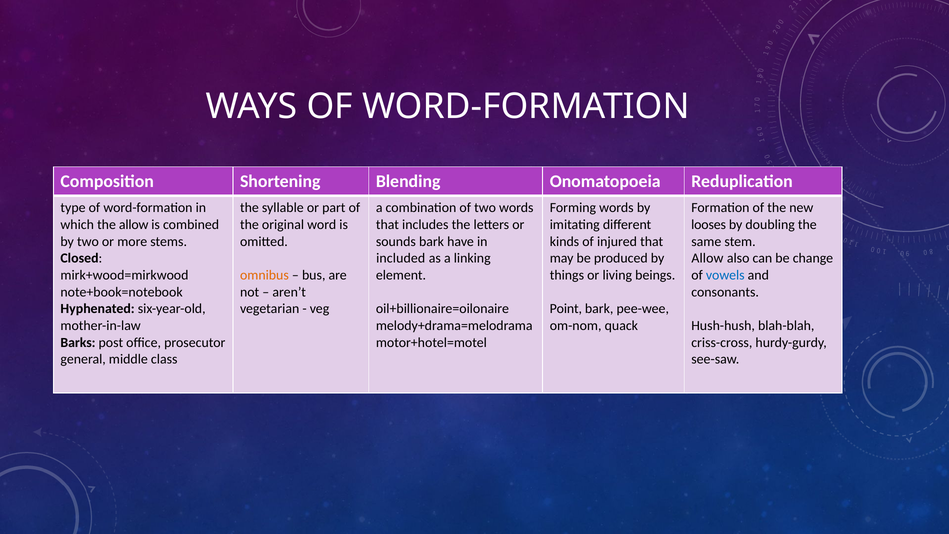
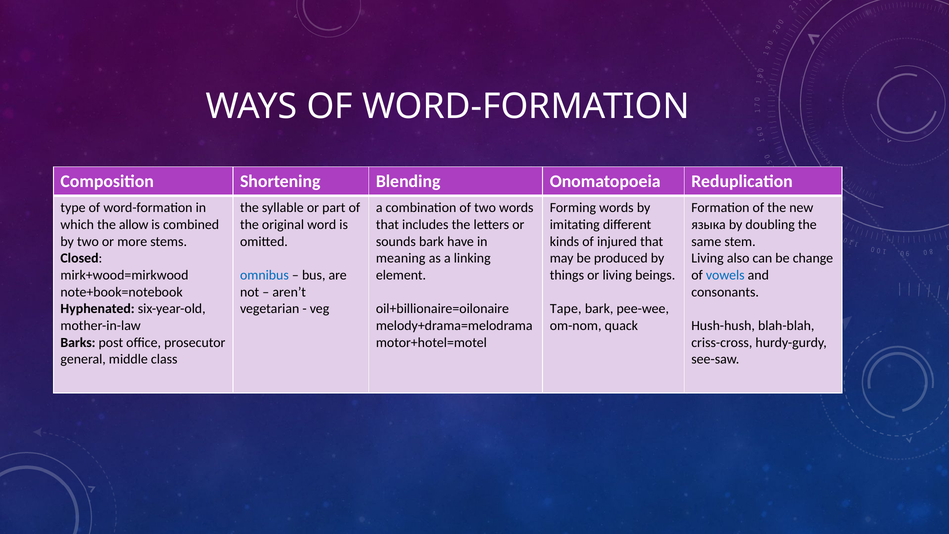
looses: looses -> языка
included: included -> meaning
Allow at (707, 258): Allow -> Living
omnibus colour: orange -> blue
Point: Point -> Tape
